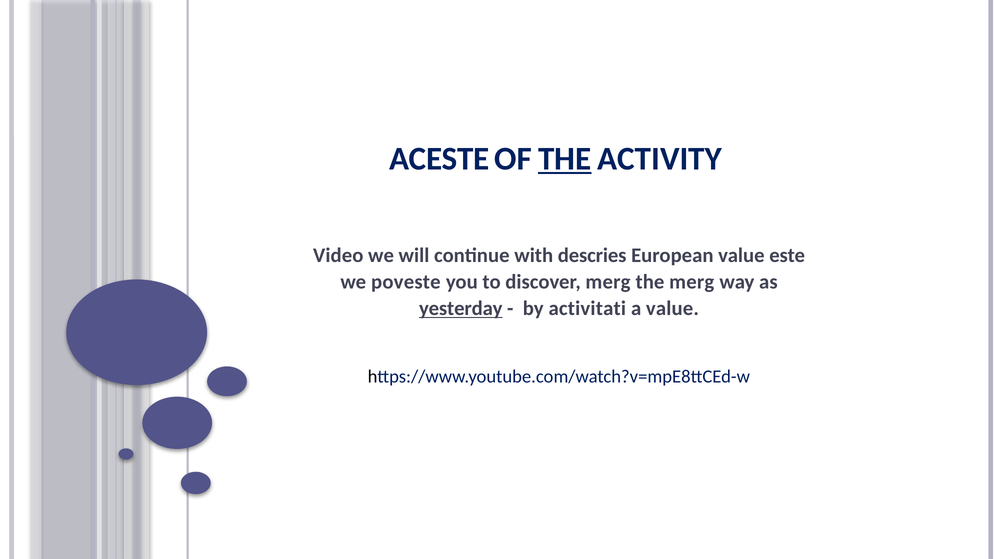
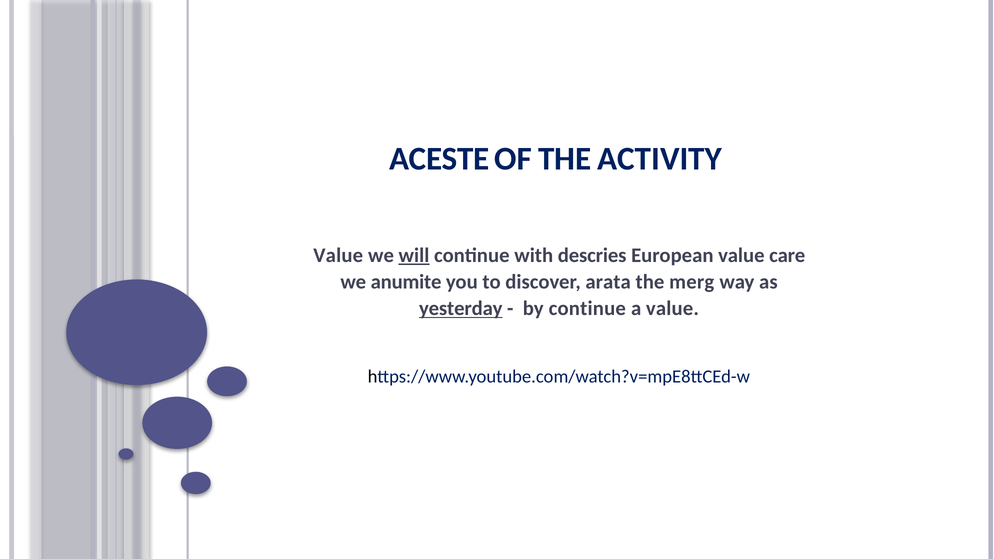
THE at (565, 159) underline: present -> none
Video at (338, 255): Video -> Value
will underline: none -> present
este: este -> care
poveste: poveste -> anumite
discover merg: merg -> arata
by activitati: activitati -> continue
